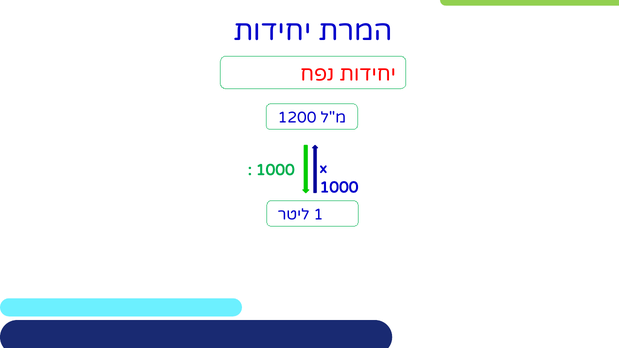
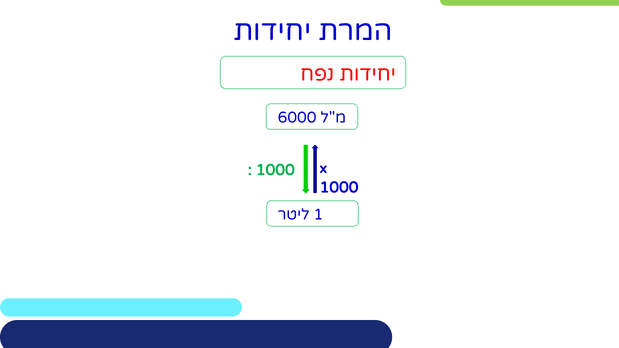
1200: 1200 -> 6000
